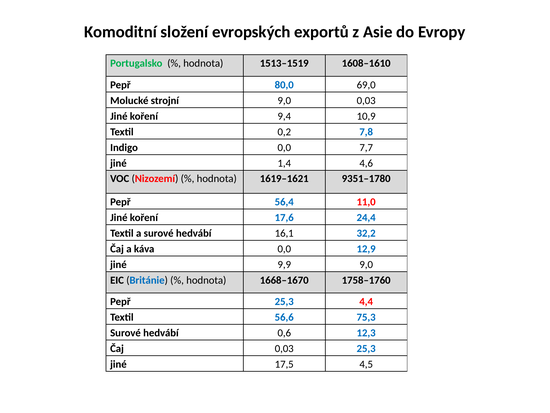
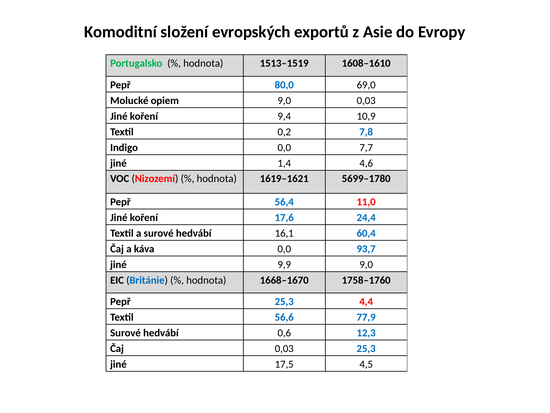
strojní: strojní -> opiem
9351–1780: 9351–1780 -> 5699–1780
32,2: 32,2 -> 60,4
12,9: 12,9 -> 93,7
75,3: 75,3 -> 77,9
